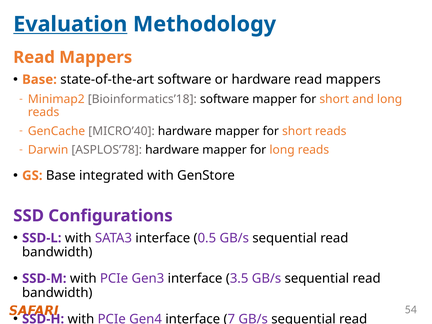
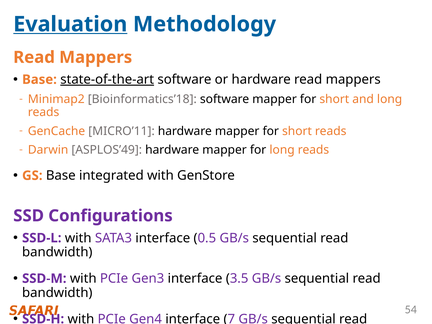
state-of-the-art underline: none -> present
MICRO’40: MICRO’40 -> MICRO’11
ASPLOS’78: ASPLOS’78 -> ASPLOS’49
